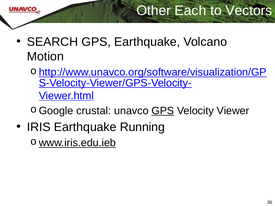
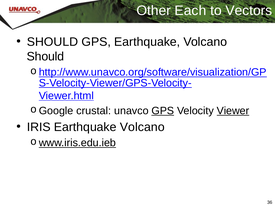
SEARCH at (52, 42): SEARCH -> SHOULD
Motion at (45, 57): Motion -> Should
Viewer underline: none -> present
IRIS Earthquake Running: Running -> Volcano
